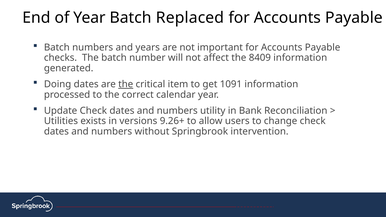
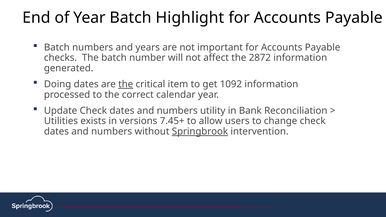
Replaced: Replaced -> Highlight
8409: 8409 -> 2872
1091: 1091 -> 1092
9.26+: 9.26+ -> 7.45+
Springbrook underline: none -> present
